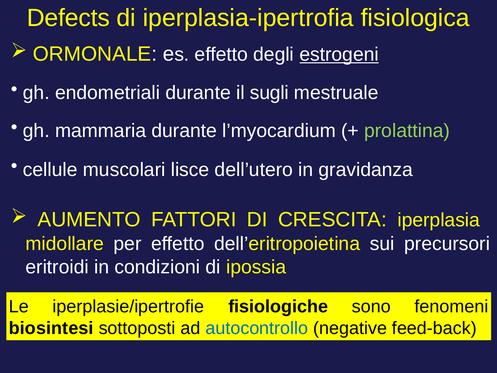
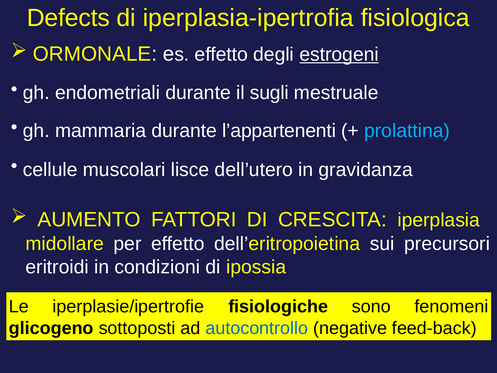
l’myocardium: l’myocardium -> l’appartenenti
prolattina colour: light green -> light blue
biosintesi: biosintesi -> glicogeno
